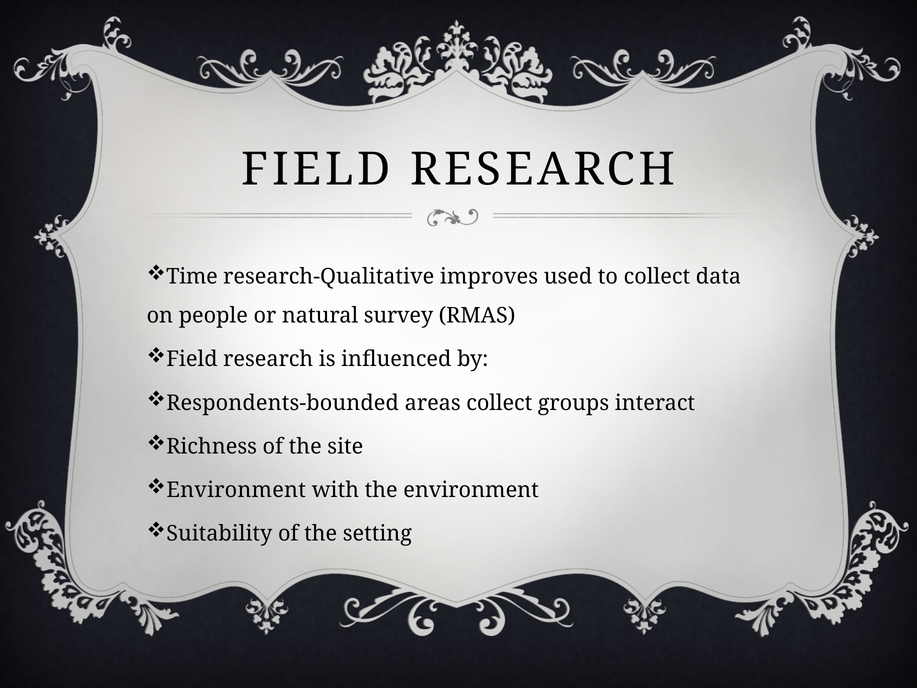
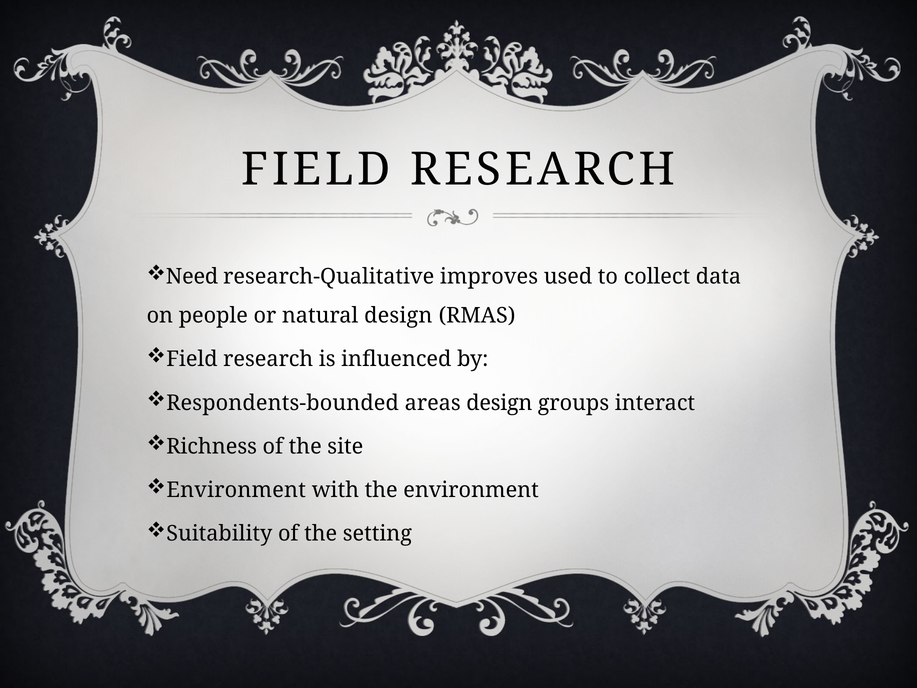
Time: Time -> Need
natural survey: survey -> design
areas collect: collect -> design
